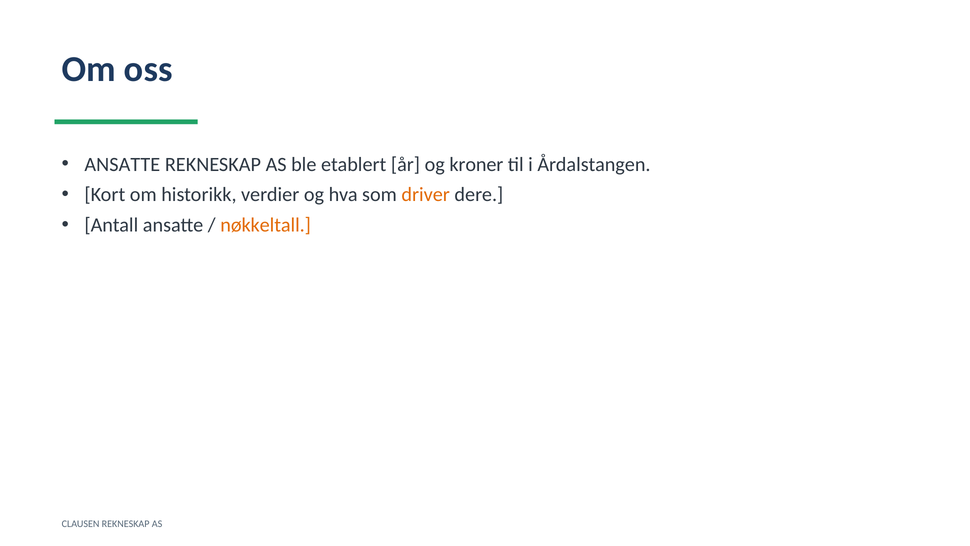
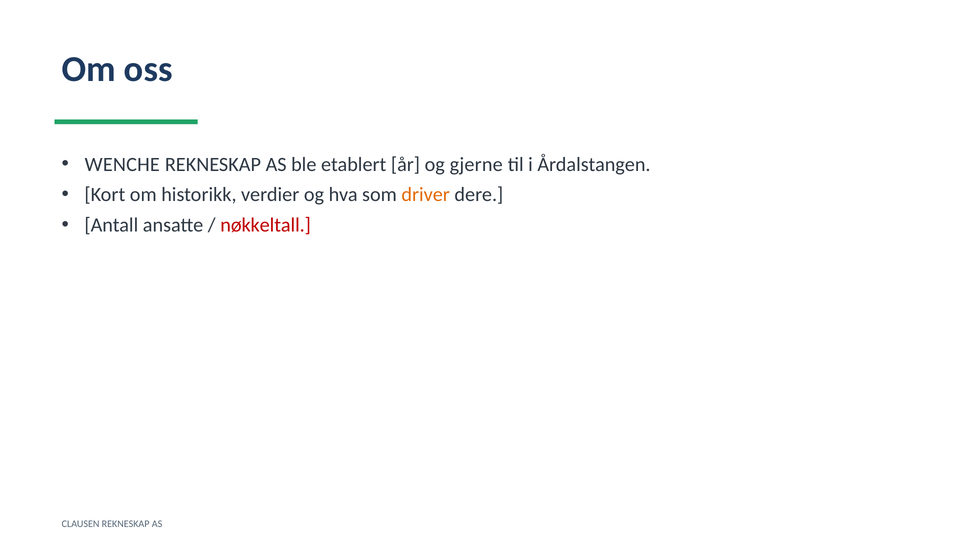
ANSATTE at (122, 164): ANSATTE -> WENCHE
kroner: kroner -> gjerne
nøkkeltall colour: orange -> red
